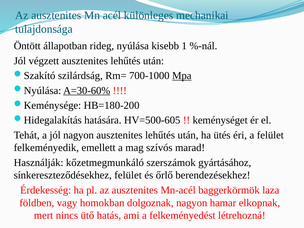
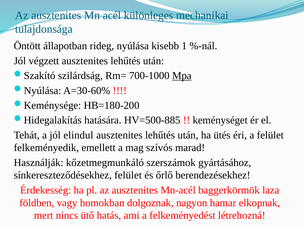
A=30-60% underline: present -> none
HV=500-605: HV=500-605 -> HV=500-885
jól nagyon: nagyon -> elindul
